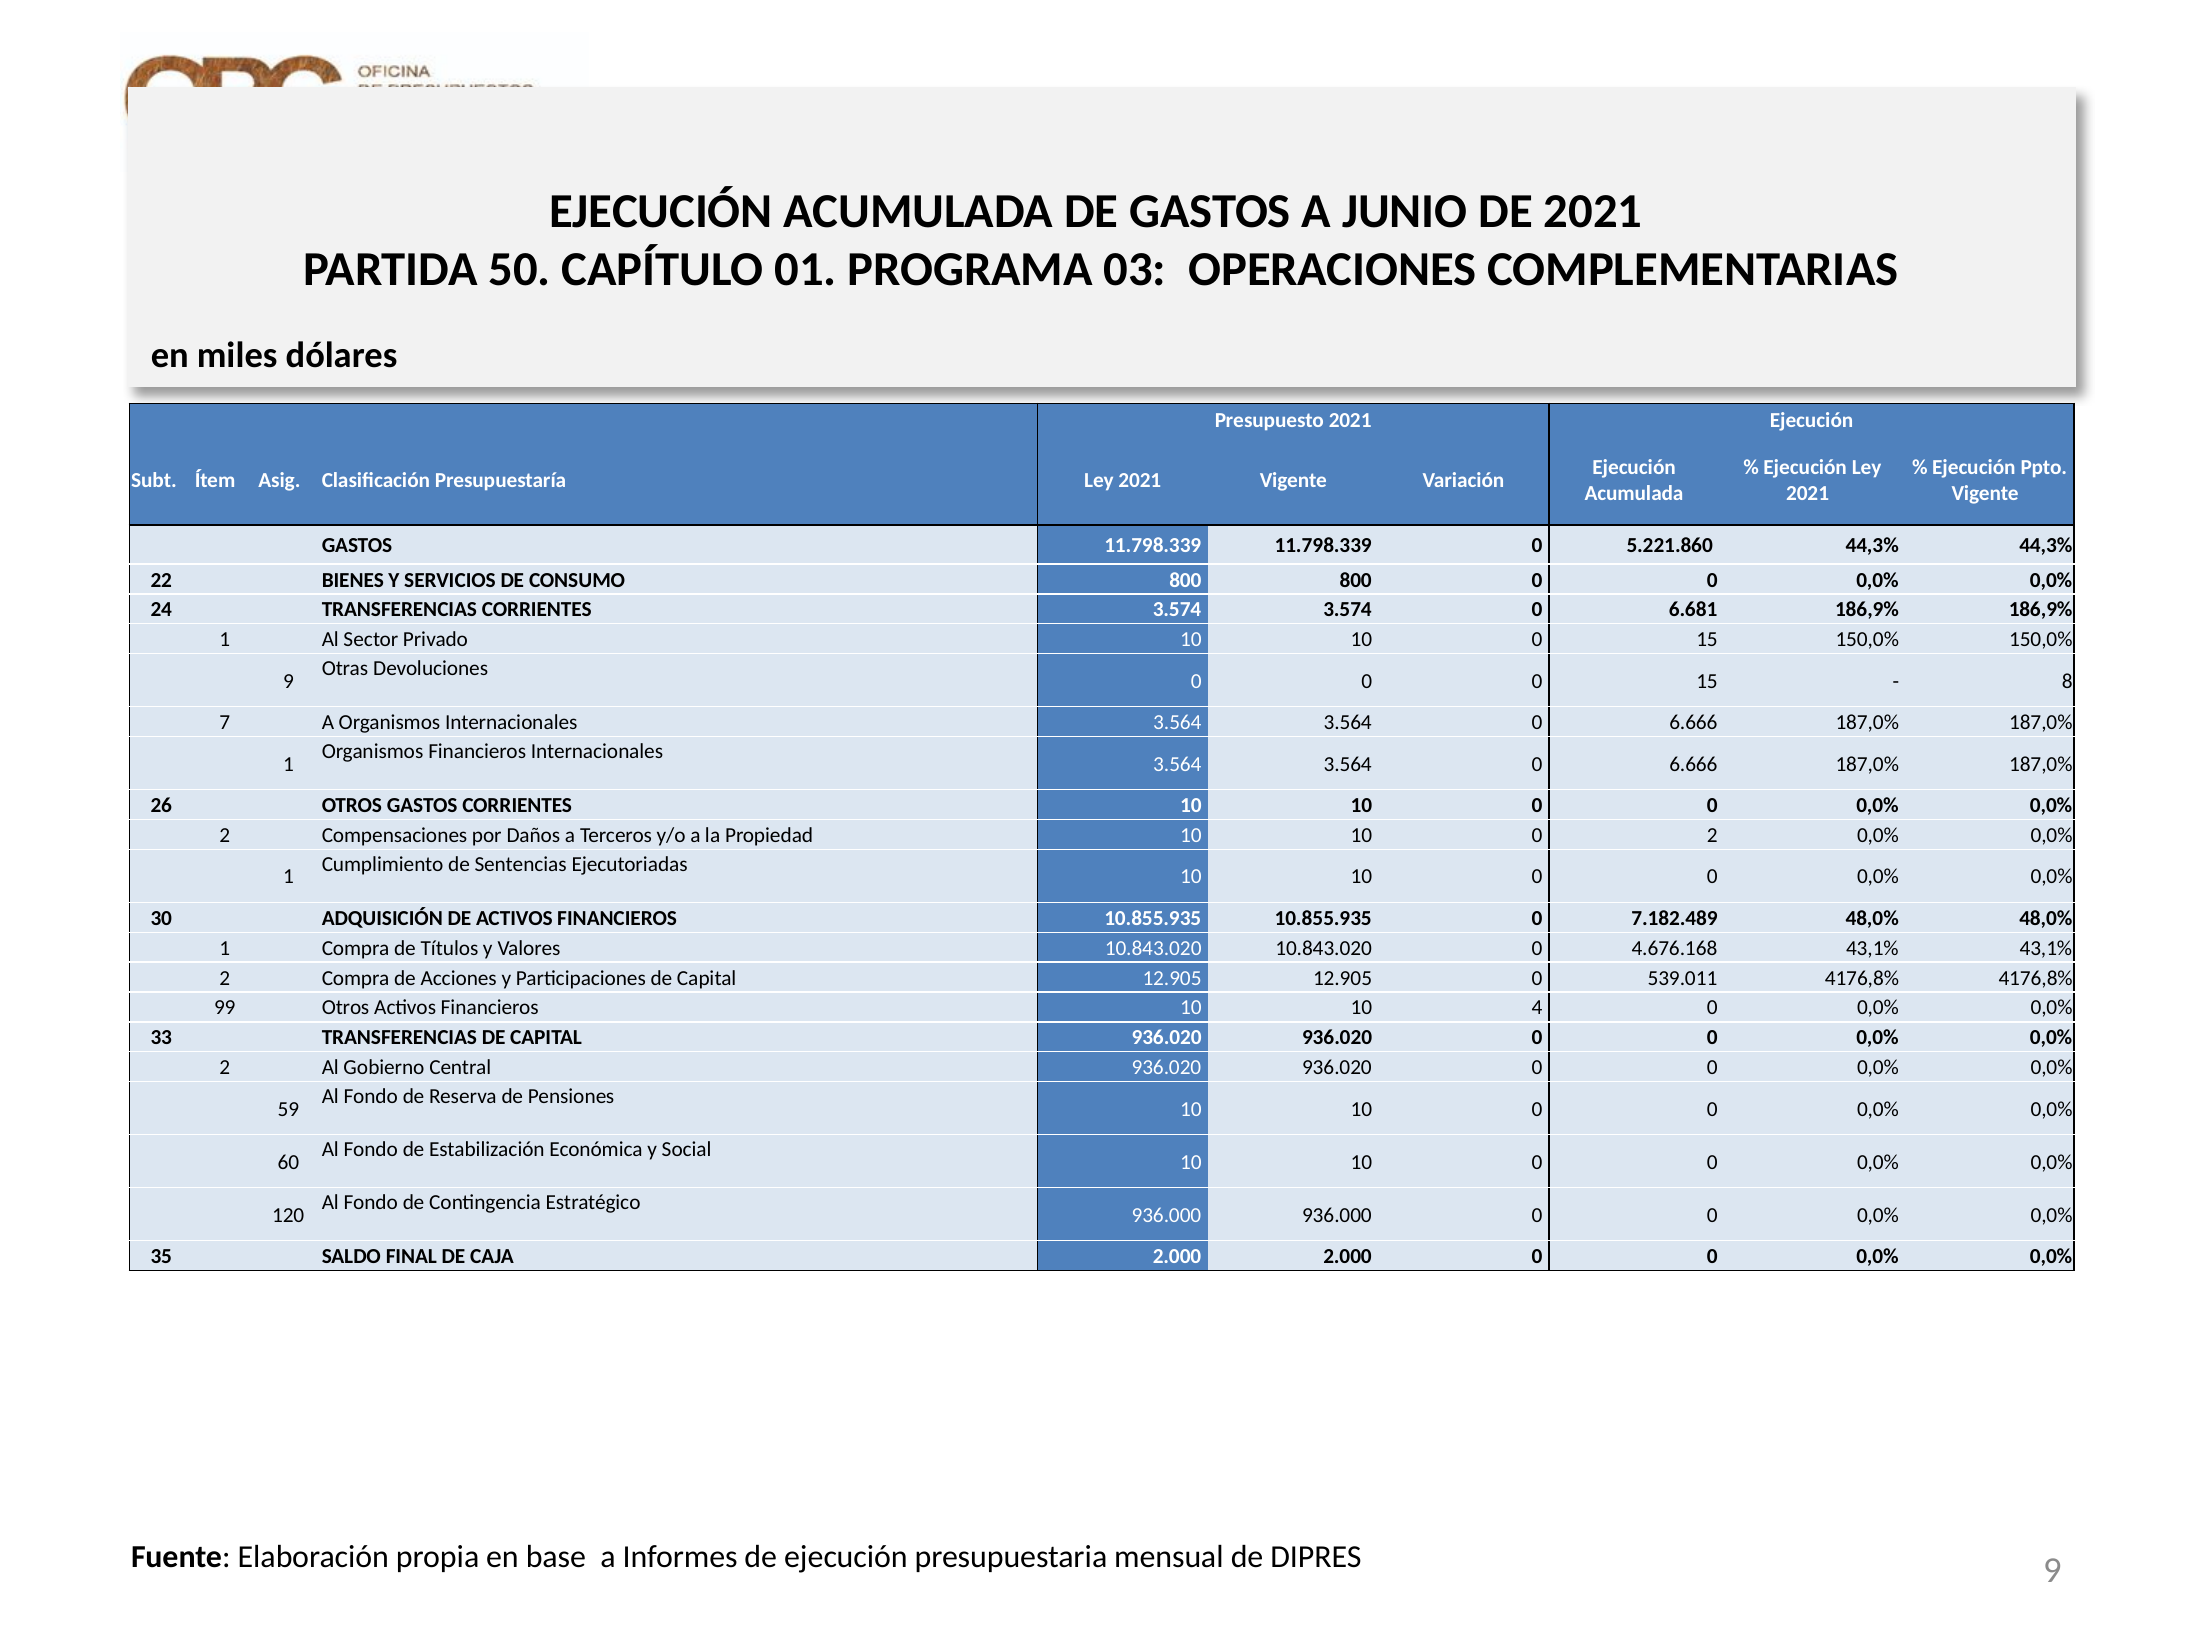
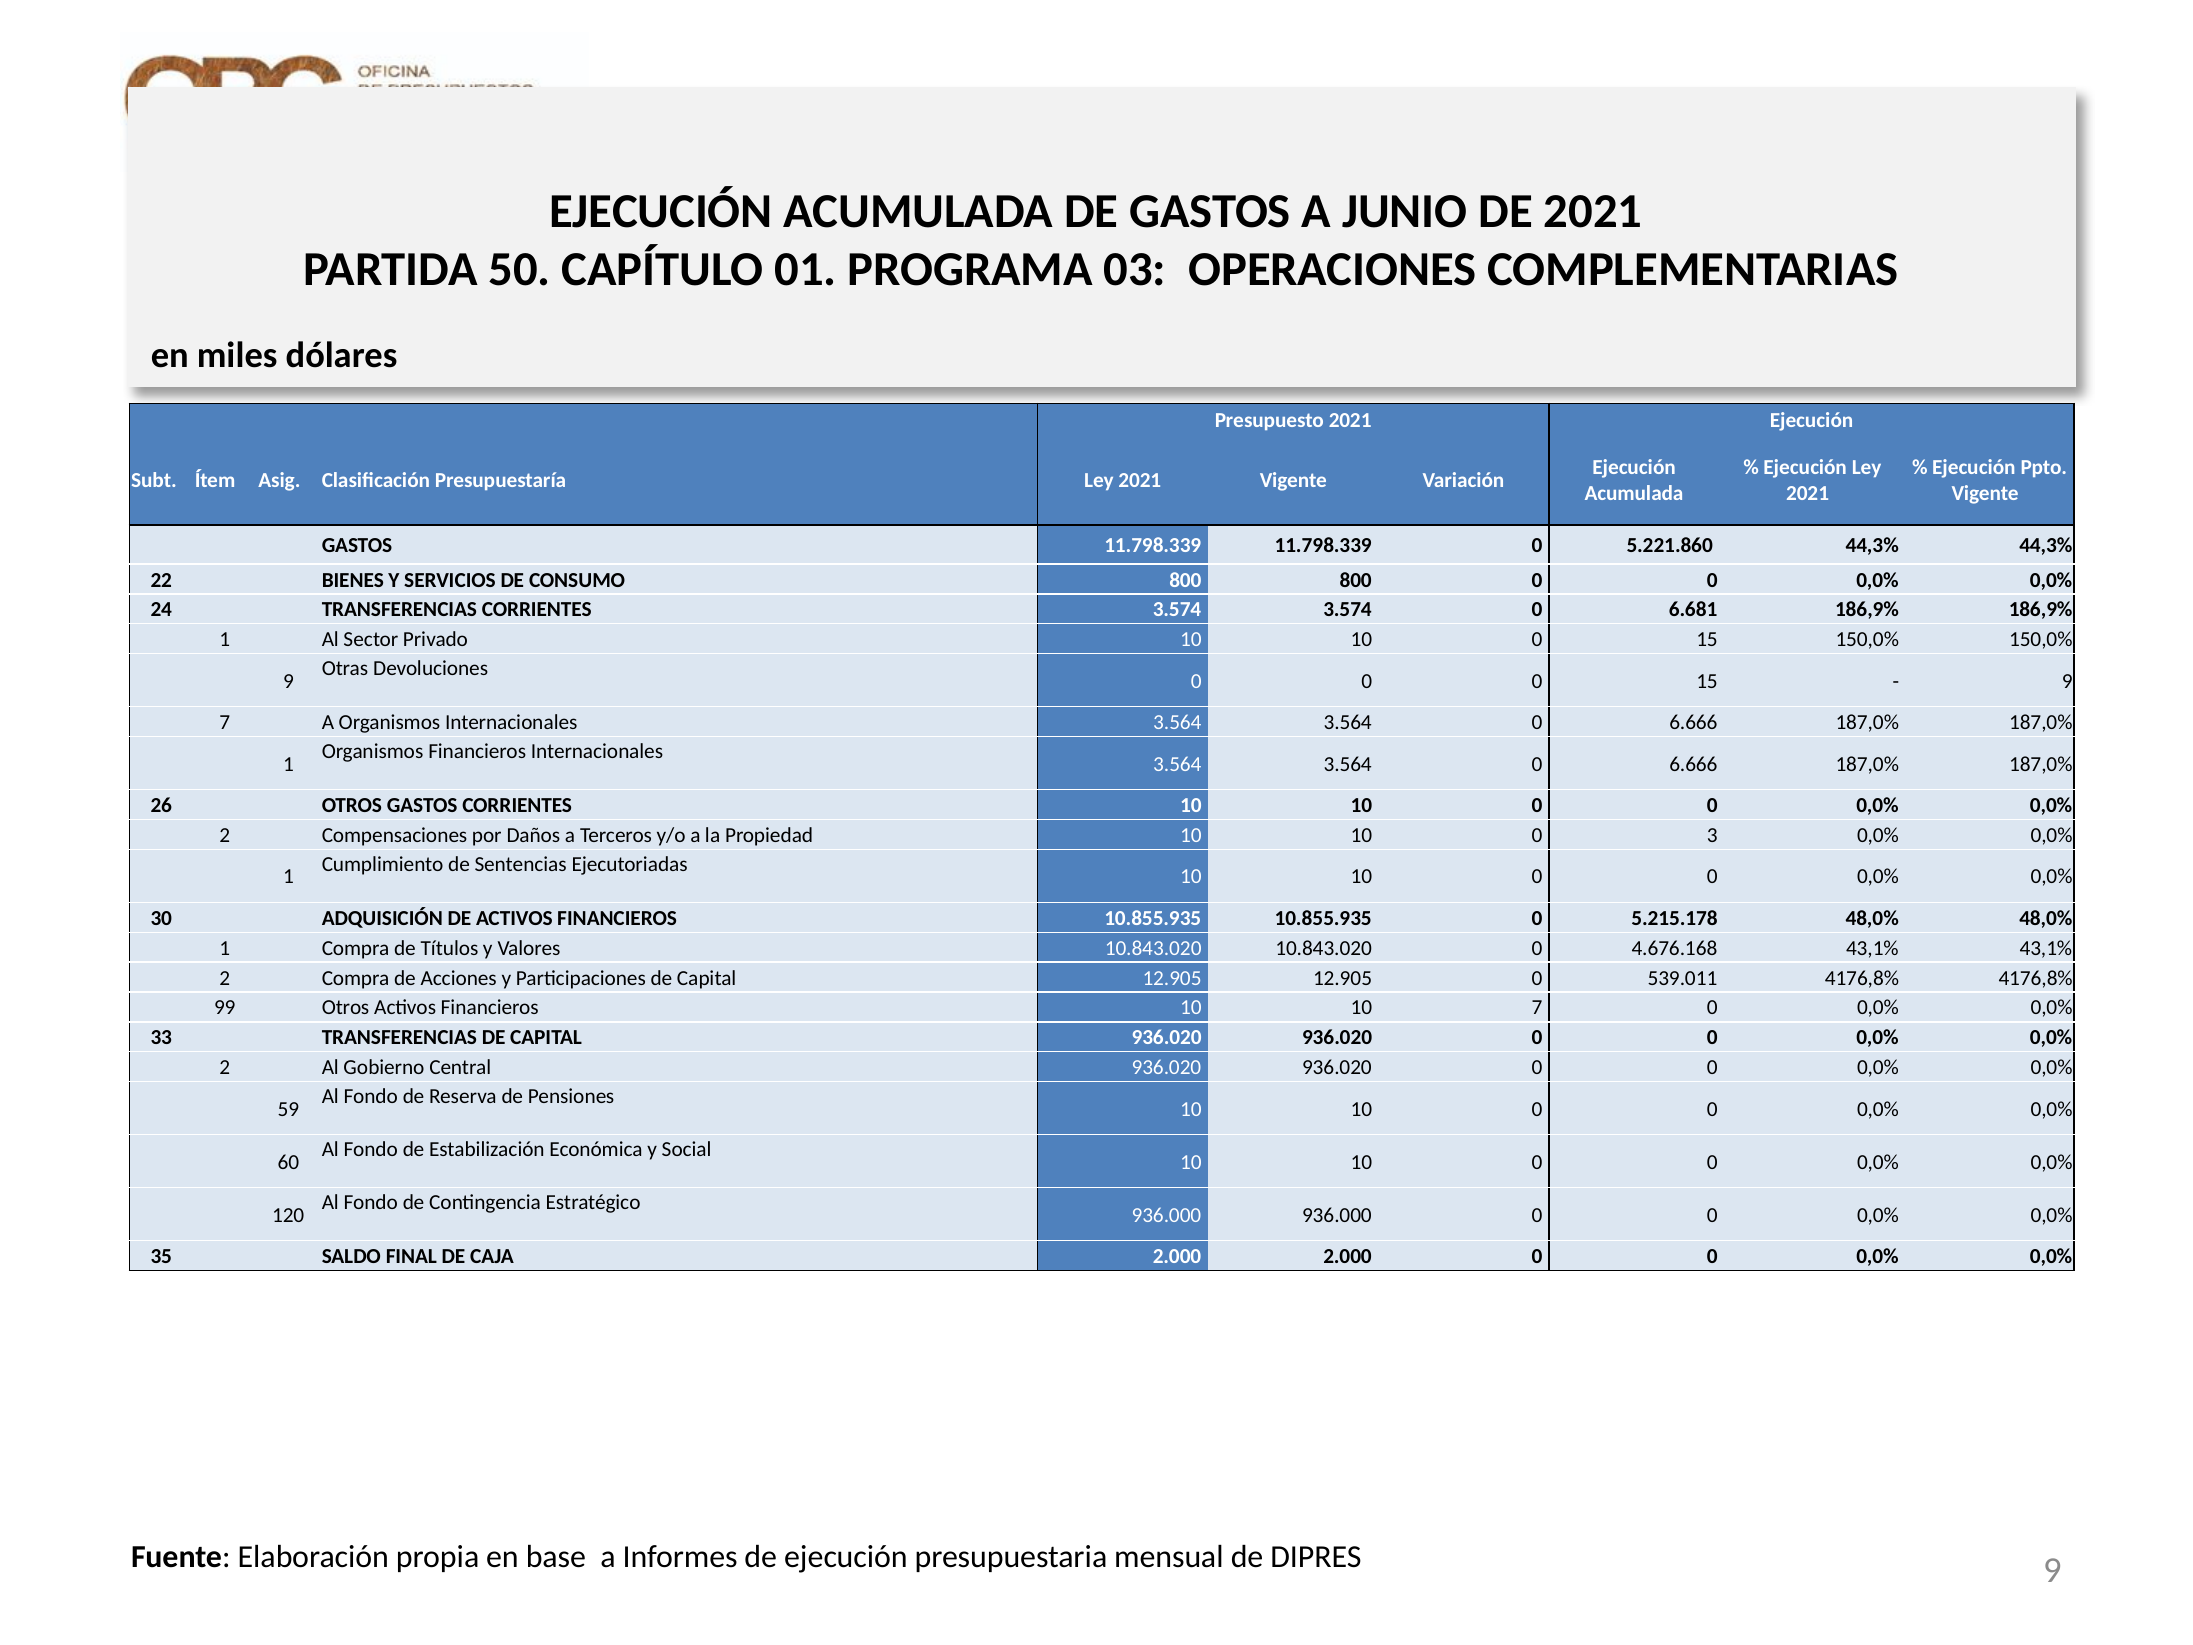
8 at (2067, 681): 8 -> 9
0 2: 2 -> 3
7.182.489: 7.182.489 -> 5.215.178
10 4: 4 -> 7
